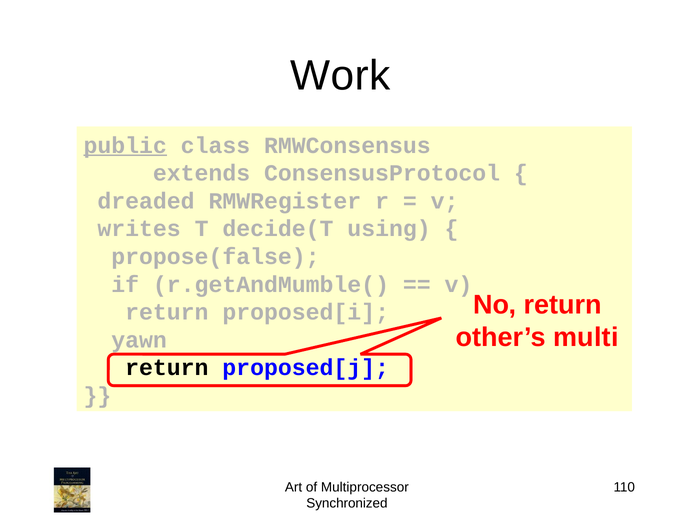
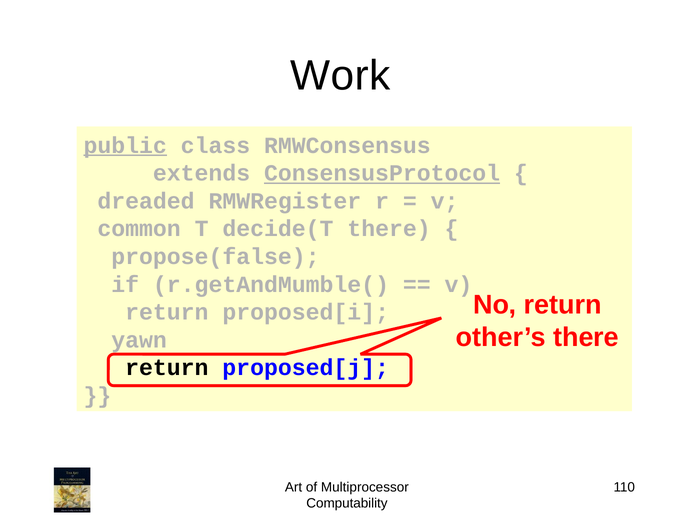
ConsensusProtocol underline: none -> present
writes: writes -> common
decide(T using: using -> there
other’s multi: multi -> there
Synchronized: Synchronized -> Computability
